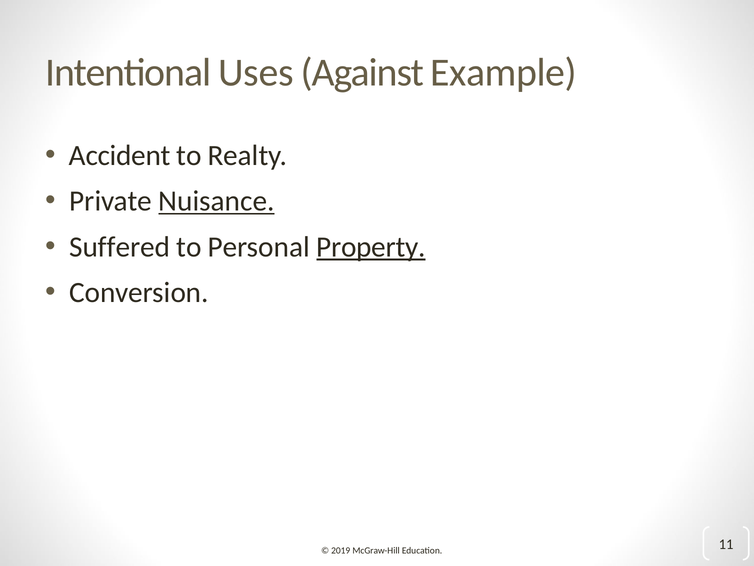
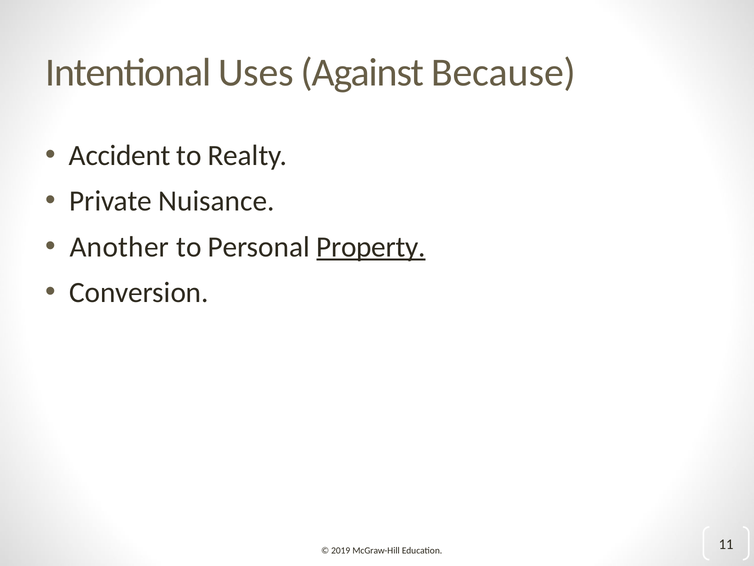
Example: Example -> Because
Nuisance underline: present -> none
Suffered: Suffered -> Another
